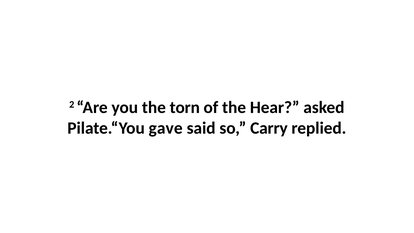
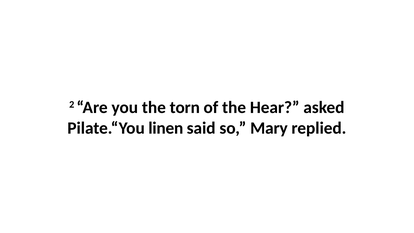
gave: gave -> linen
Carry: Carry -> Mary
